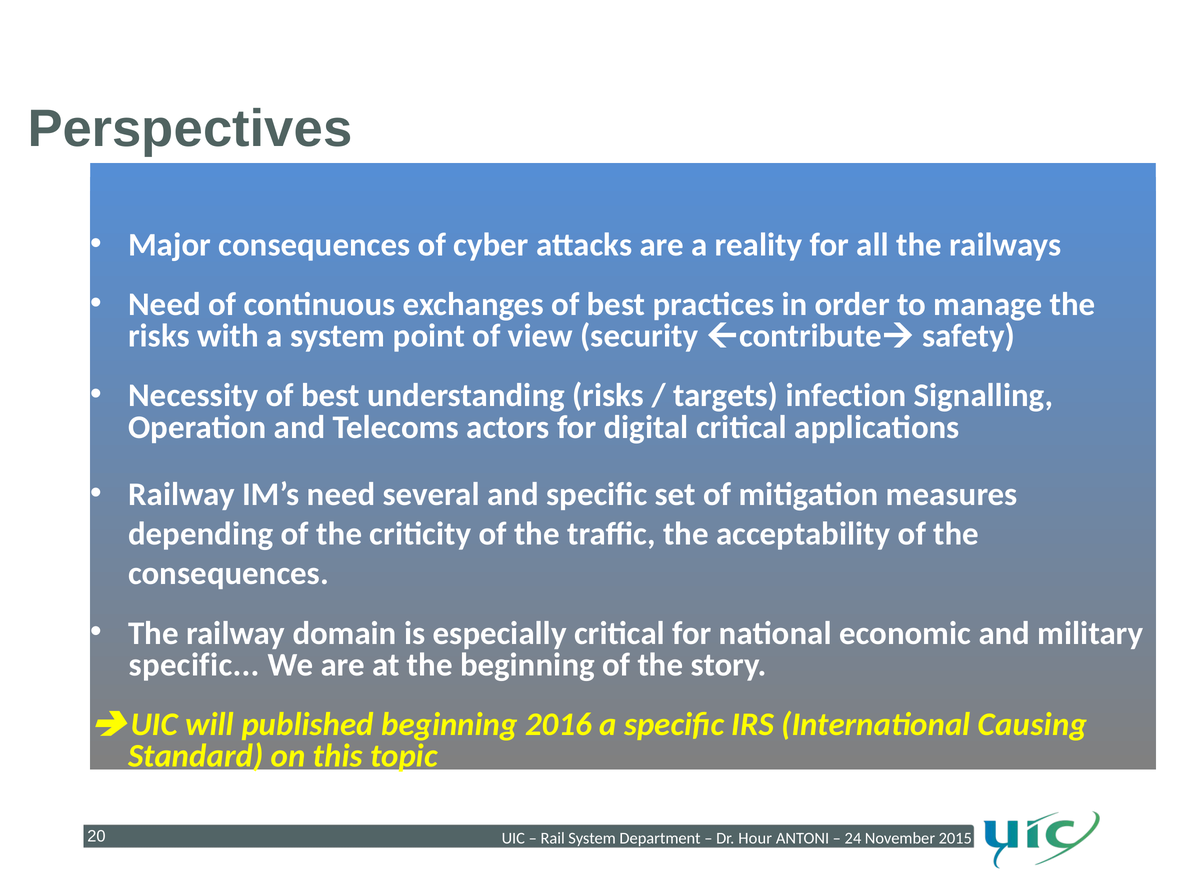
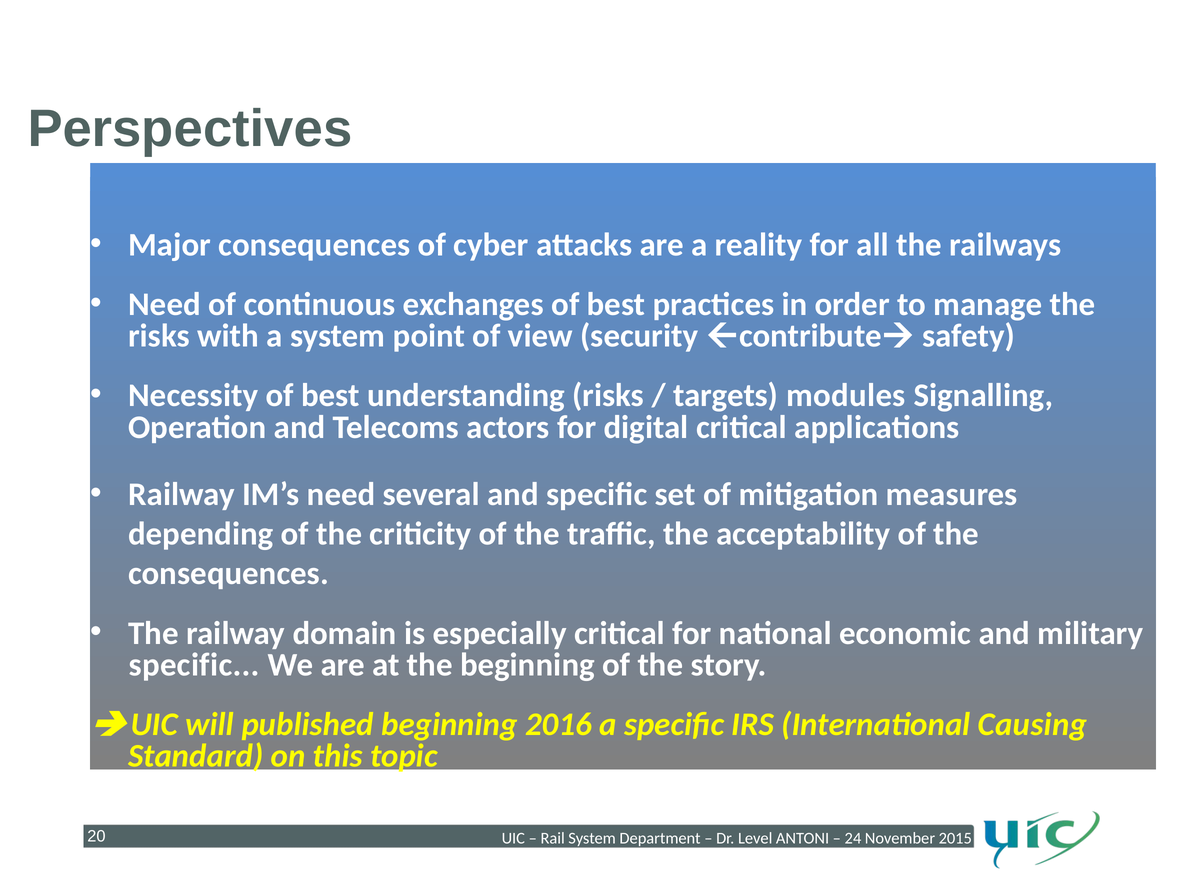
infection: infection -> modules
Hour: Hour -> Level
